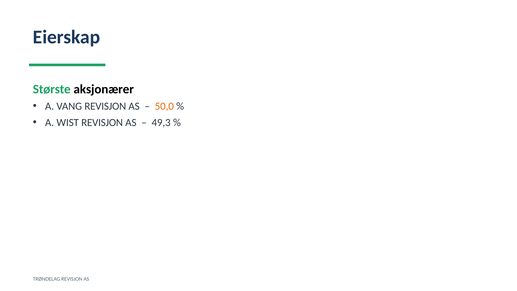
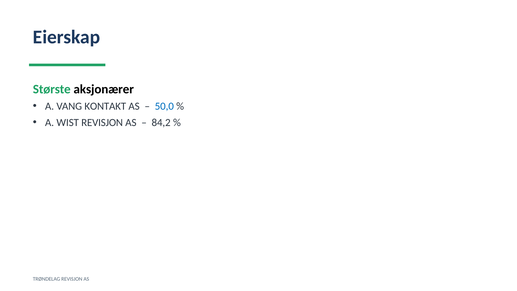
VANG REVISJON: REVISJON -> KONTAKT
50,0 colour: orange -> blue
49,3: 49,3 -> 84,2
